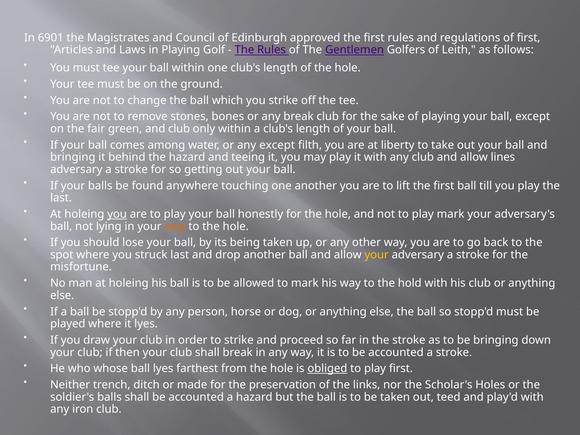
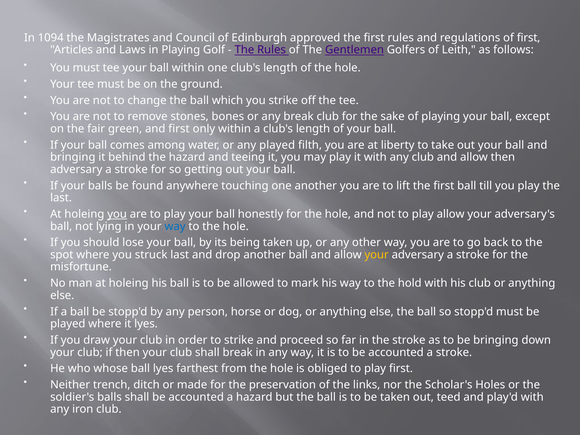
6901: 6901 -> 1094
and club: club -> first
any except: except -> played
allow lines: lines -> then
play mark: mark -> allow
way at (175, 226) colour: orange -> blue
obliged underline: present -> none
